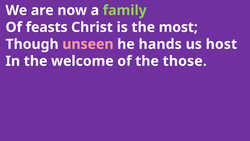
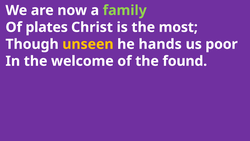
feasts: feasts -> plates
unseen colour: pink -> yellow
host: host -> poor
those: those -> found
